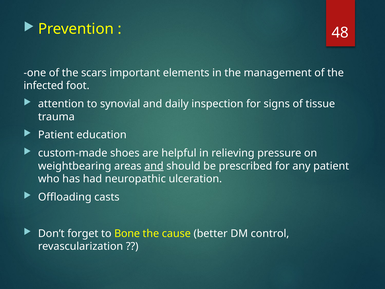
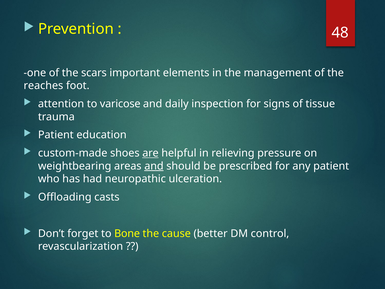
infected: infected -> reaches
synovial: synovial -> varicose
are underline: none -> present
